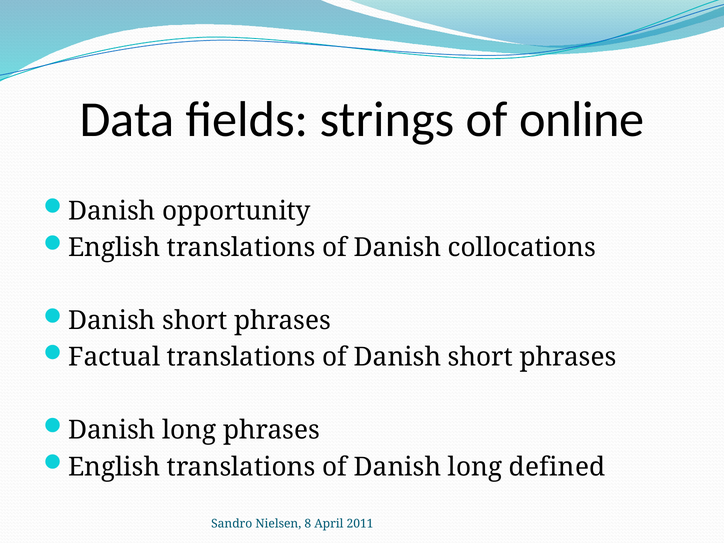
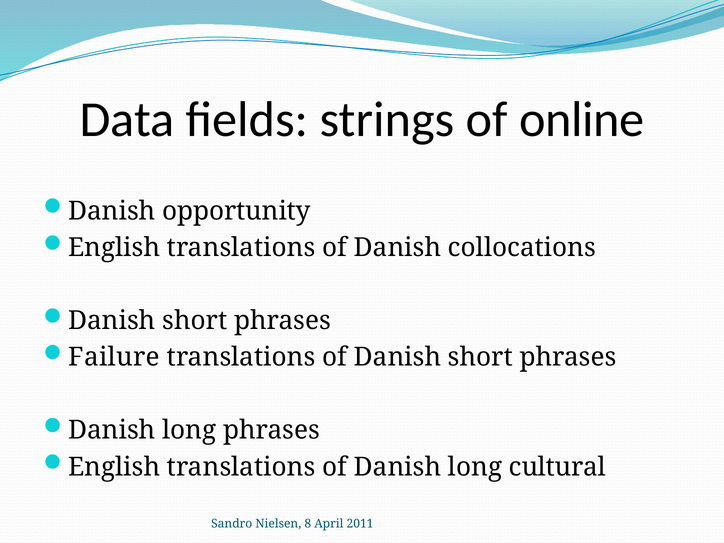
Factual: Factual -> Failure
defined: defined -> cultural
